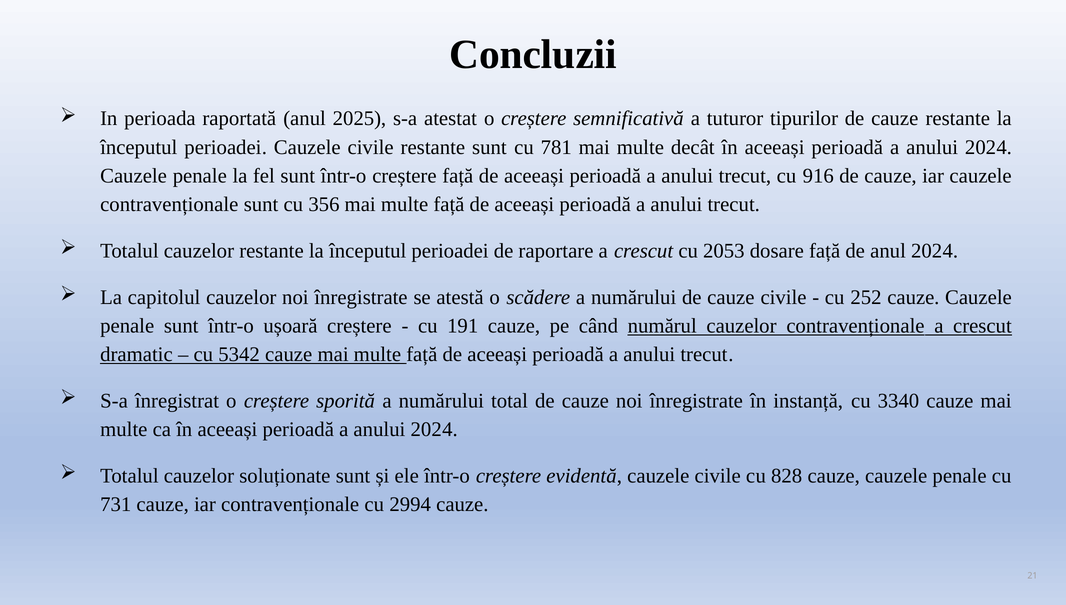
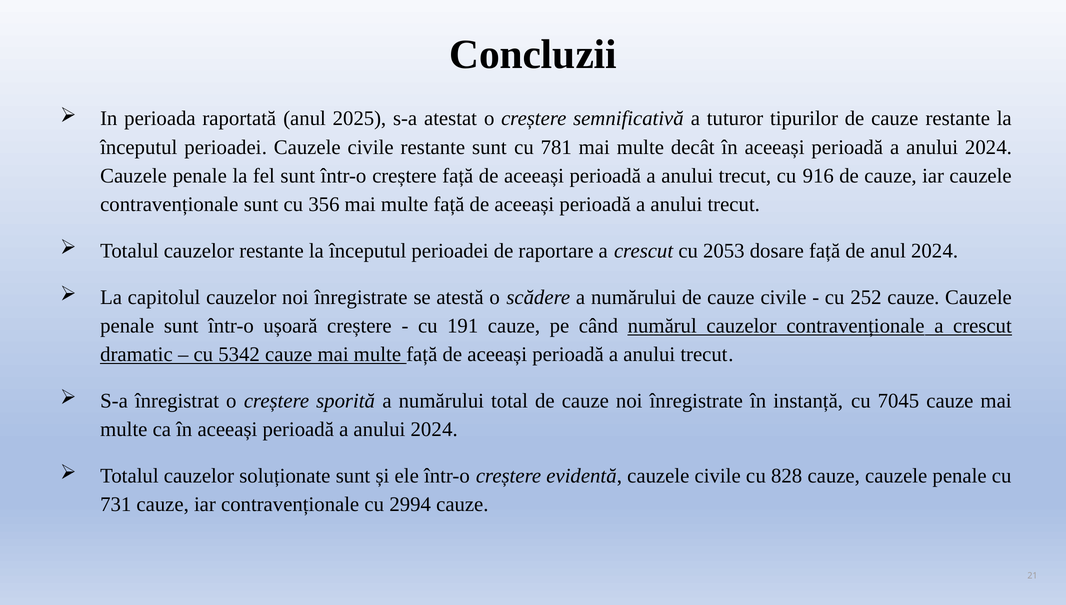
3340: 3340 -> 7045
